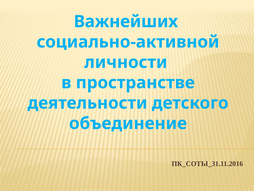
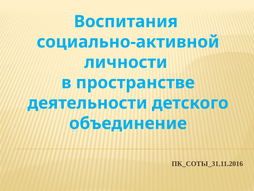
Важнейших: Важнейших -> Воспитания
